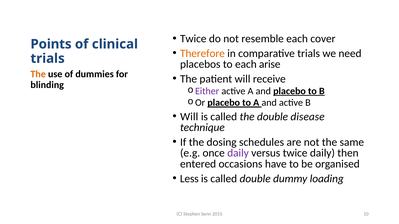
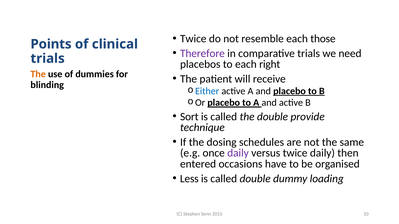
cover: cover -> those
Therefore colour: orange -> purple
arise: arise -> right
Either colour: purple -> blue
Will at (189, 117): Will -> Sort
disease: disease -> provide
